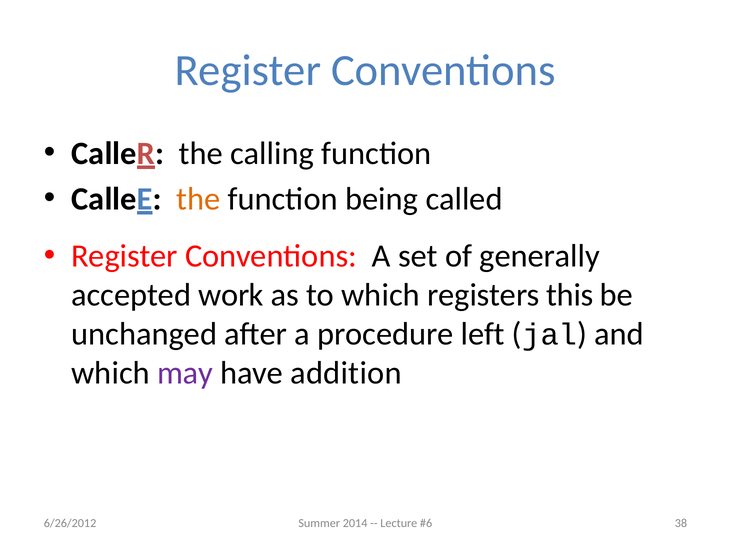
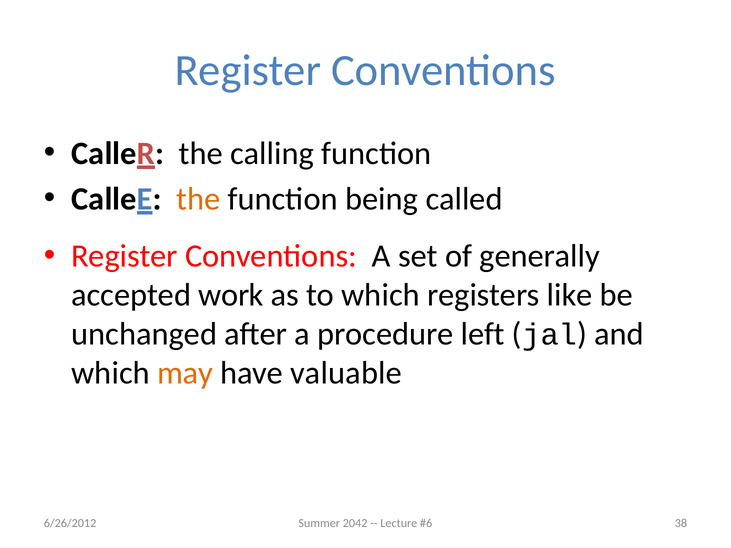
this: this -> like
may colour: purple -> orange
addition: addition -> valuable
2014: 2014 -> 2042
